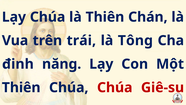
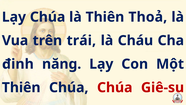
Chán: Chán -> Thoả
Tông: Tông -> Cháu
